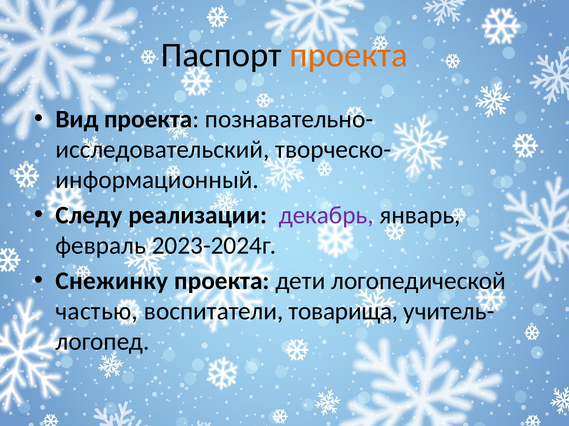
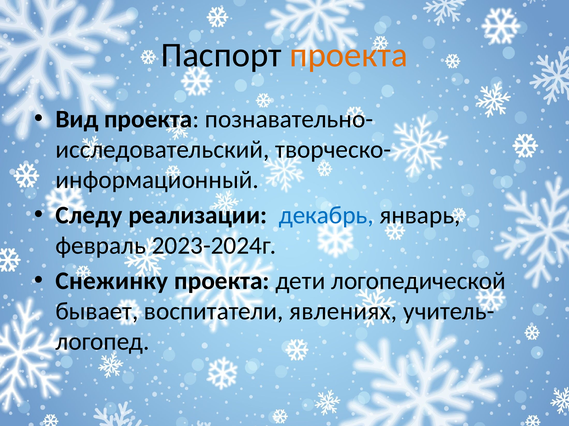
декабрь colour: purple -> blue
частью: частью -> бывает
товарища: товарища -> явлениях
